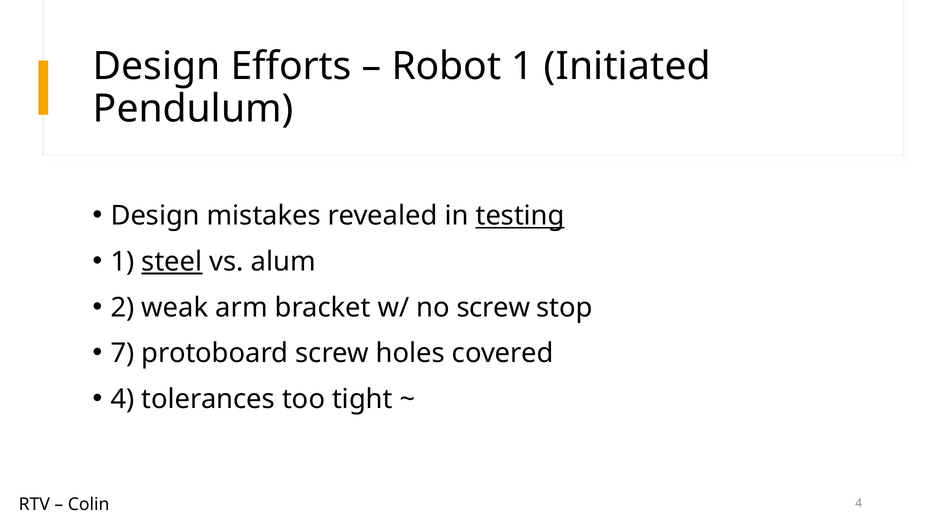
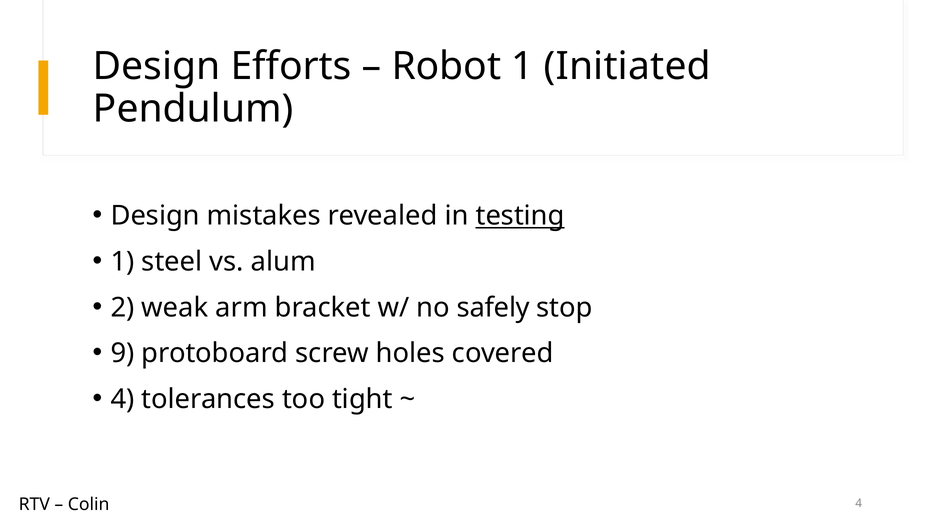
steel underline: present -> none
no screw: screw -> safely
7: 7 -> 9
